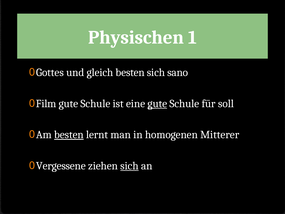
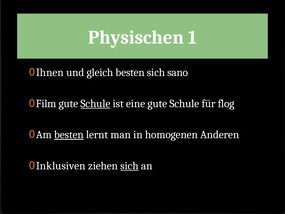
Gottes: Gottes -> Ihnen
Schule at (95, 103) underline: none -> present
gute at (157, 103) underline: present -> none
soll: soll -> flog
Mitterer: Mitterer -> Anderen
Vergessene: Vergessene -> Inklusiven
